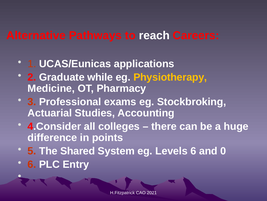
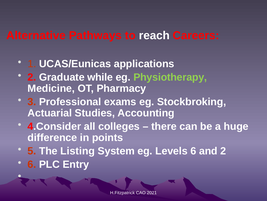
Physiotherapy colour: yellow -> light green
Shared: Shared -> Listing
and 0: 0 -> 2
